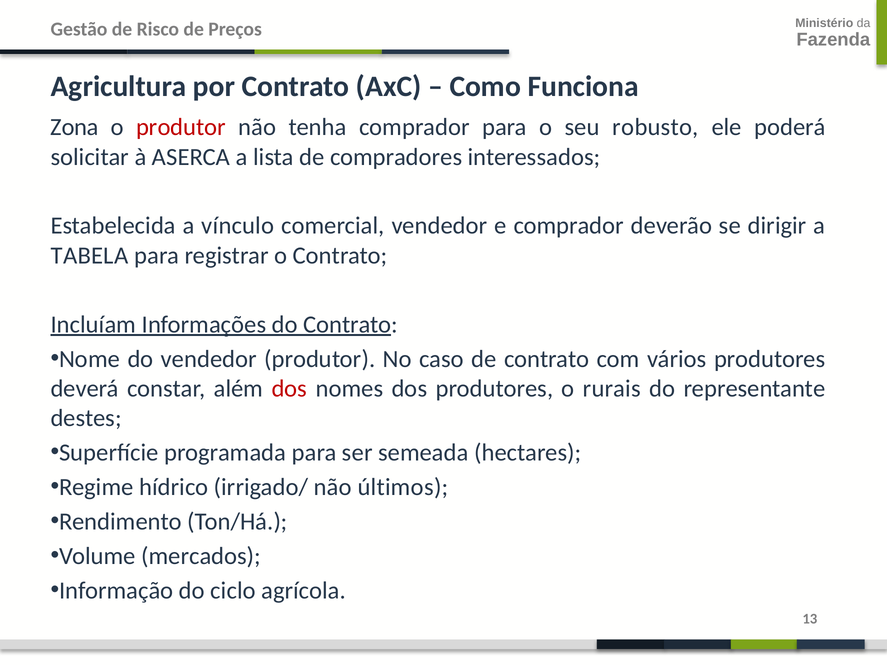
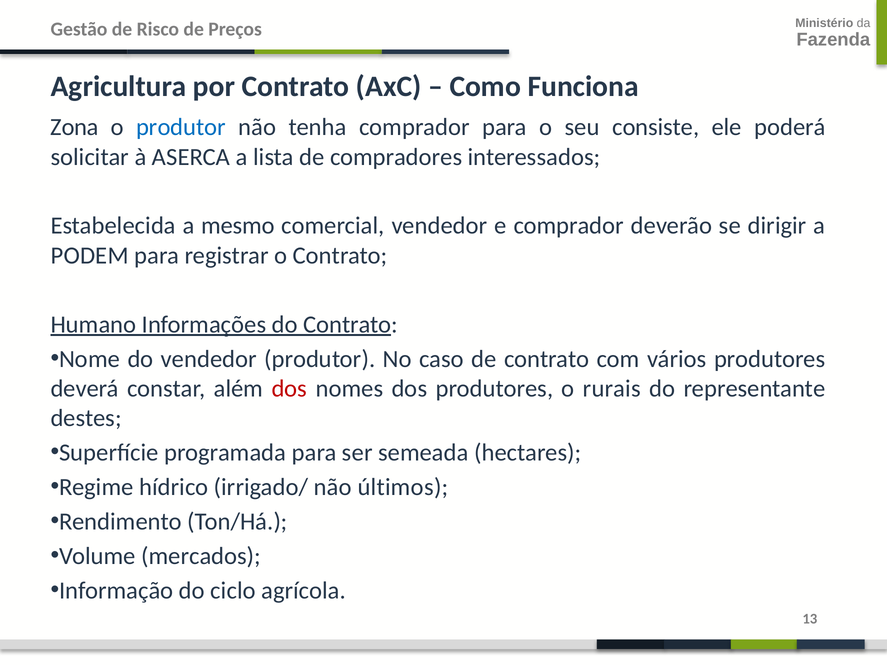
produtor at (181, 127) colour: red -> blue
robusto: robusto -> consiste
vínculo: vínculo -> mesmo
TABELA: TABELA -> PODEM
Incluíam: Incluíam -> Humano
